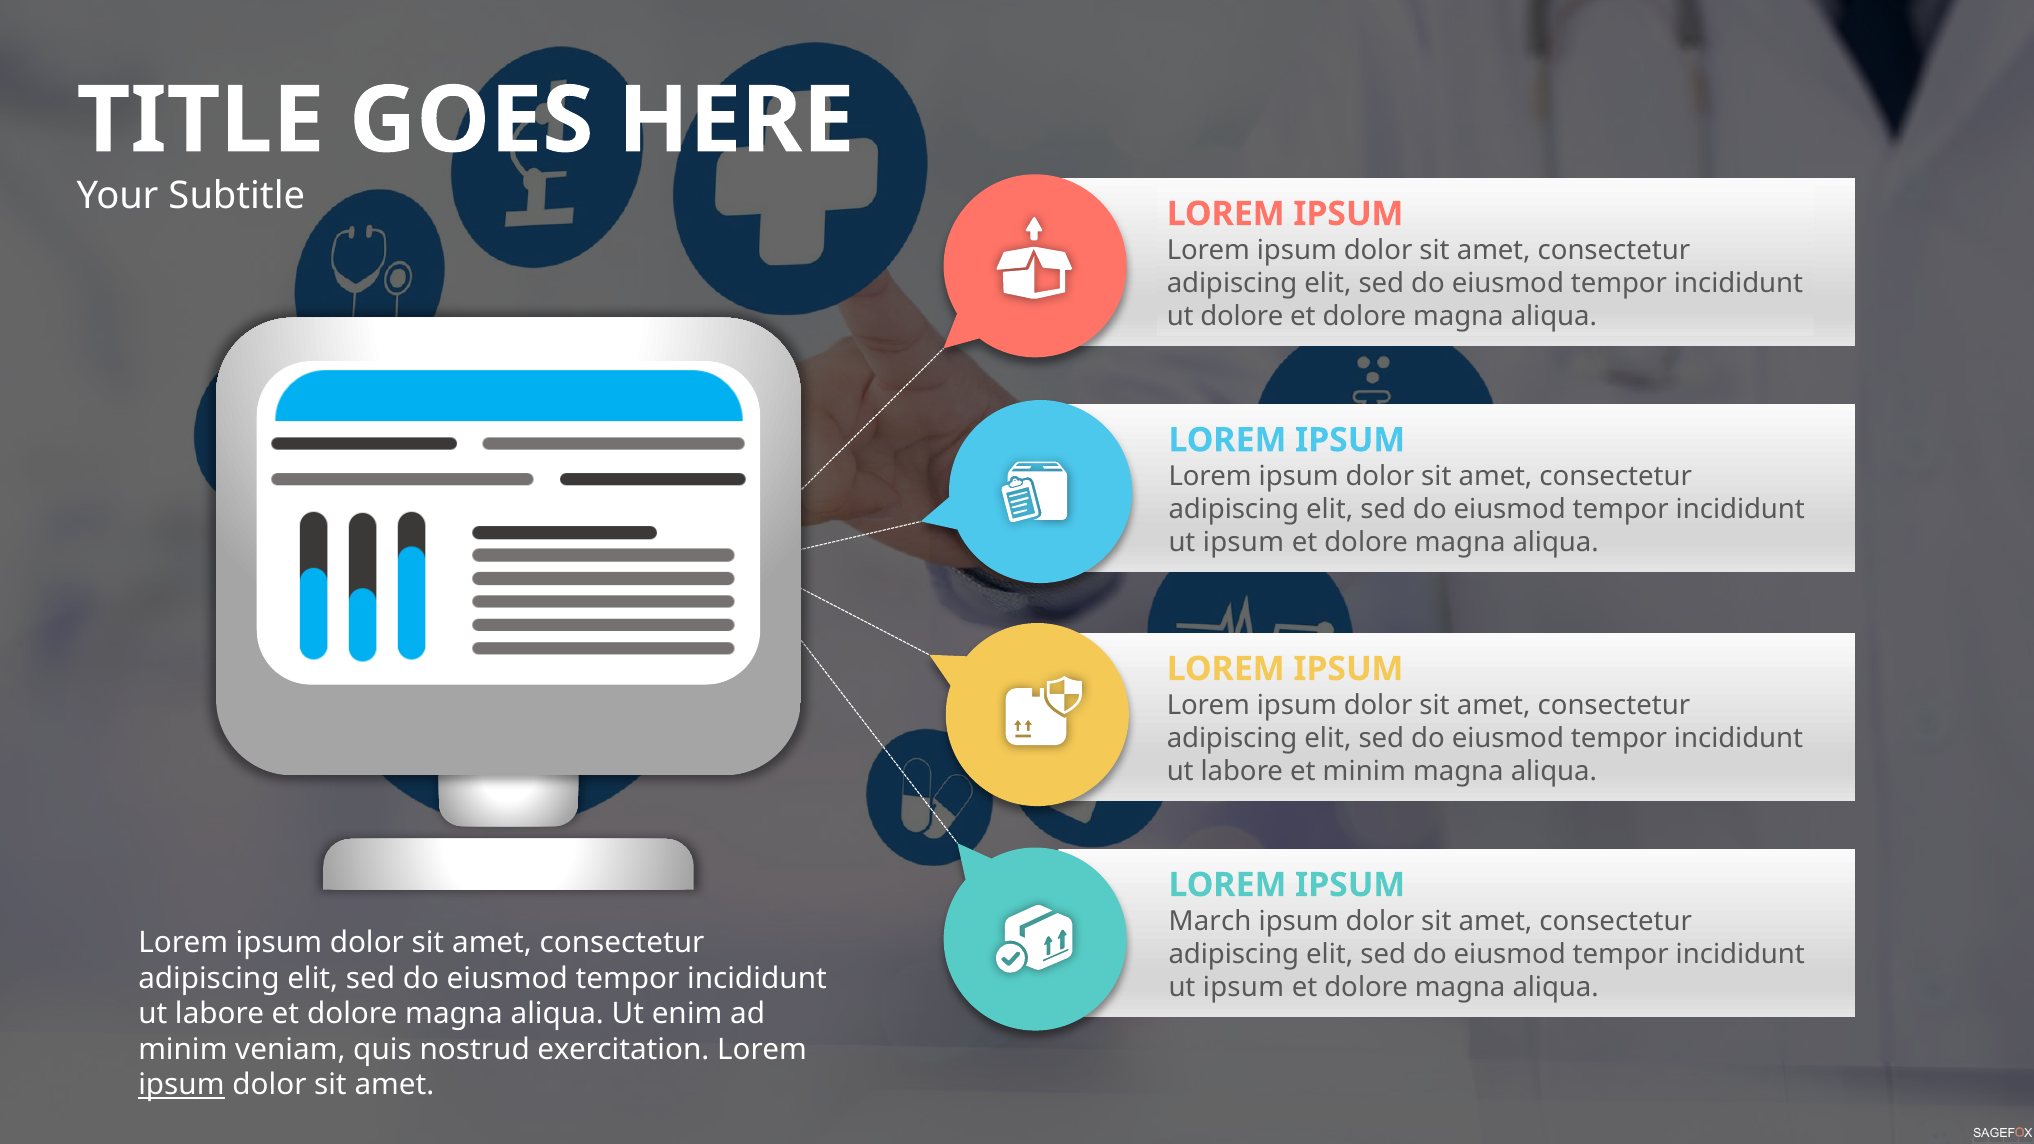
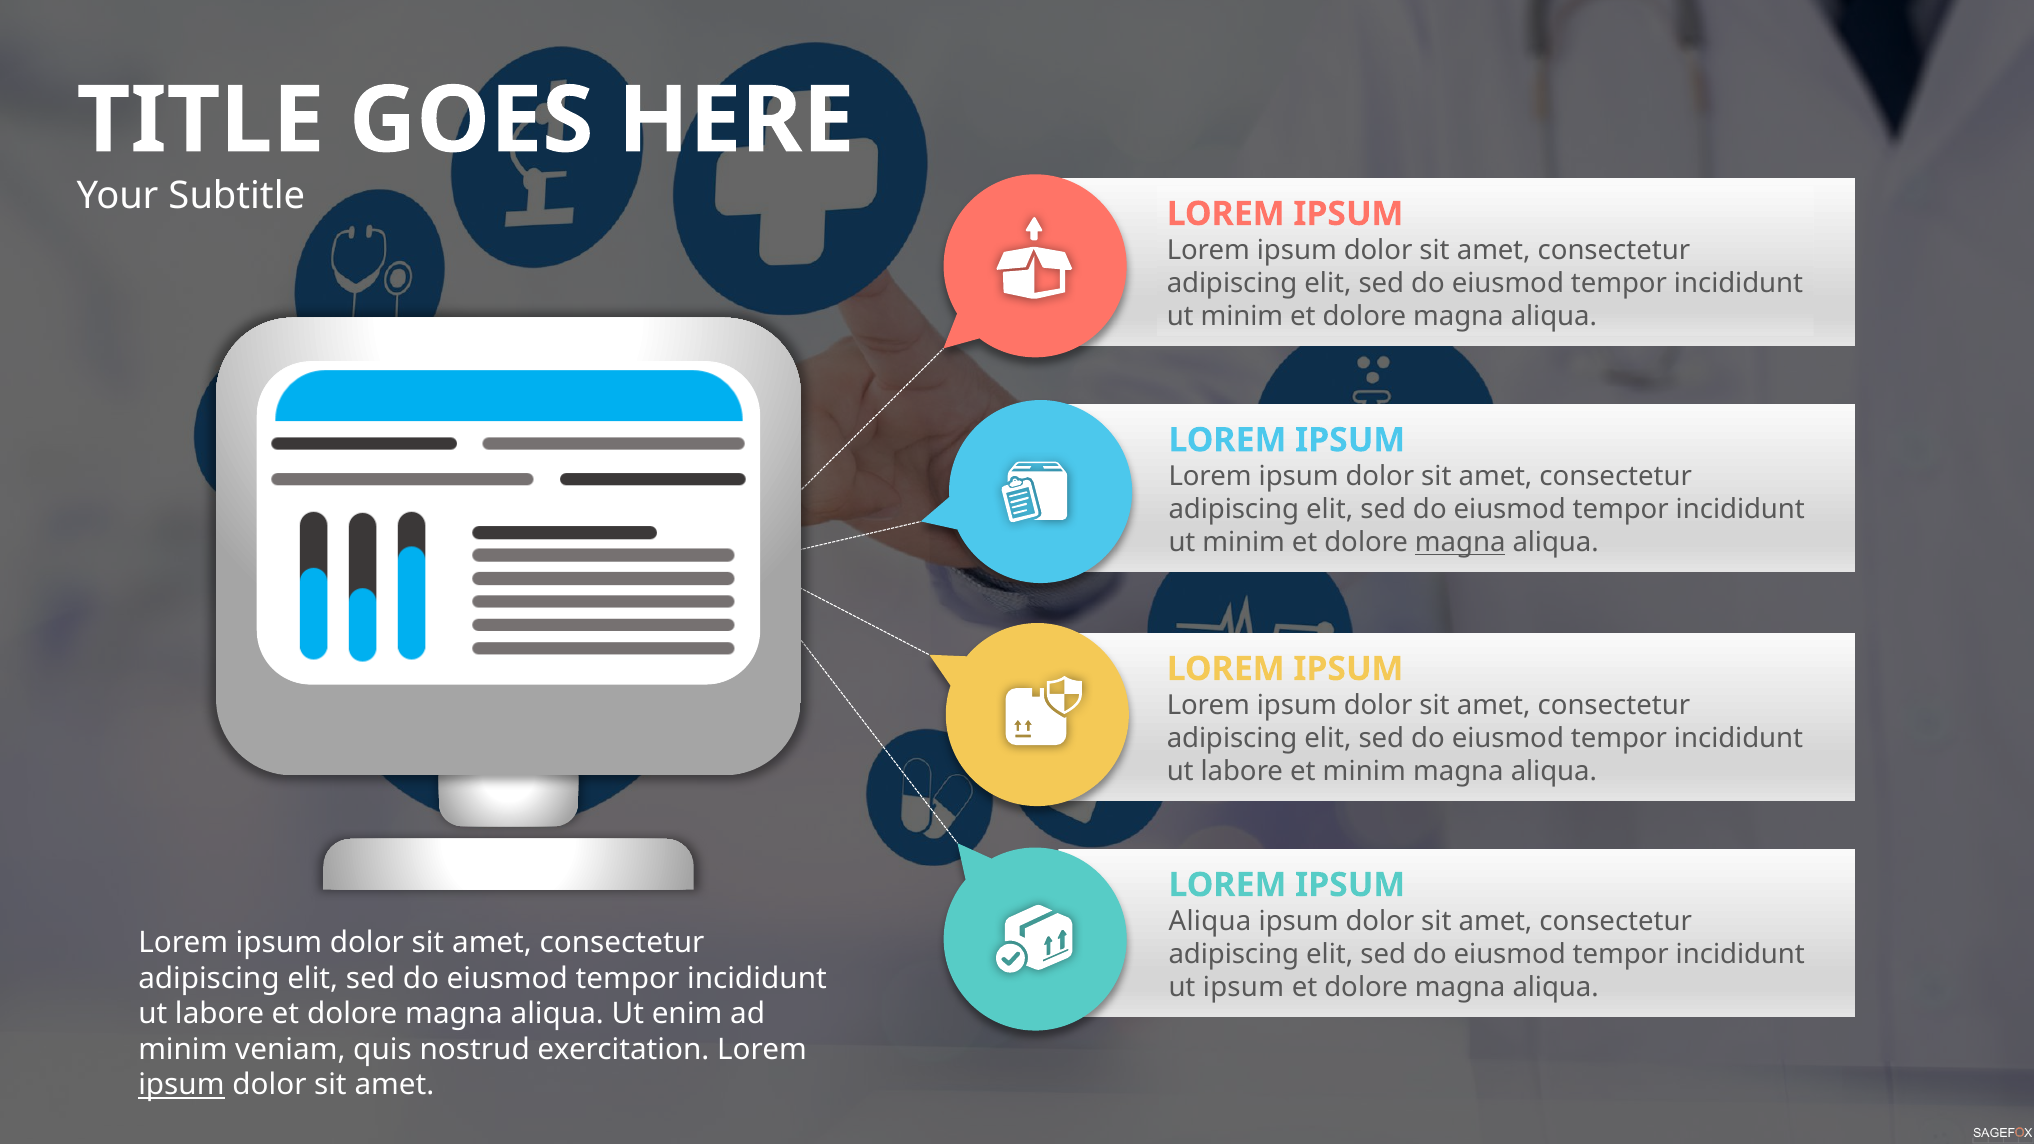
dolore at (1242, 316): dolore -> minim
ipsum at (1243, 543): ipsum -> minim
magna at (1460, 543) underline: none -> present
March at (1210, 922): March -> Aliqua
